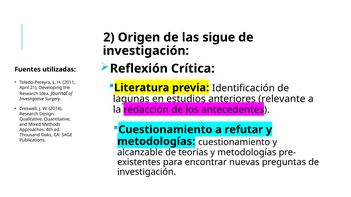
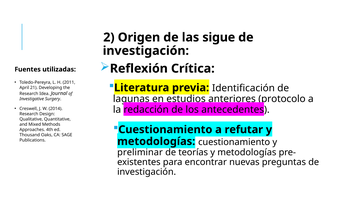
relevante: relevante -> protocolo
alcanzable: alcanzable -> preliminar
